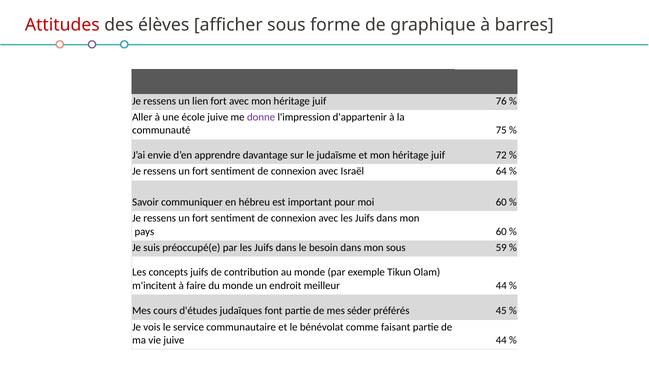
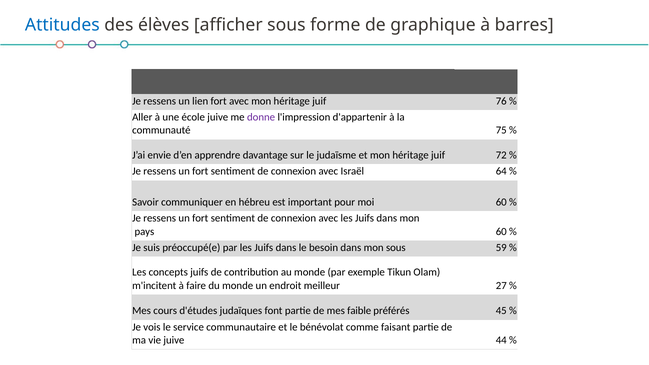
Attitudes colour: red -> blue
meilleur 44: 44 -> 27
séder: séder -> faible
